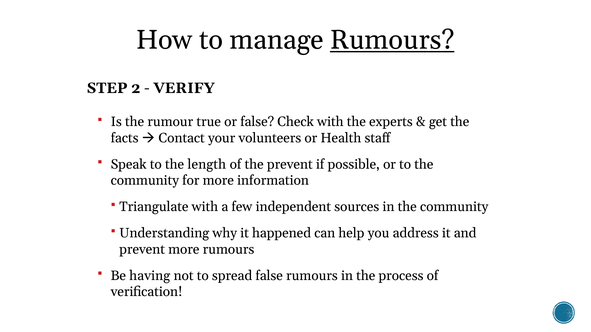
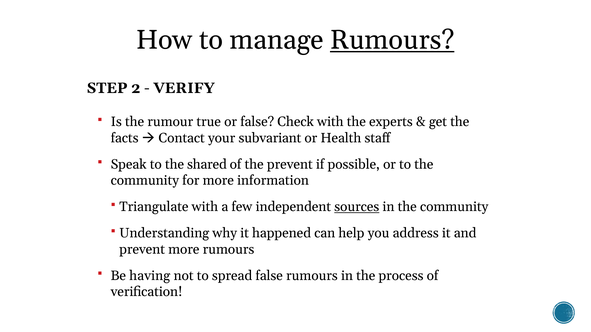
volunteers: volunteers -> subvariant
length: length -> shared
sources underline: none -> present
